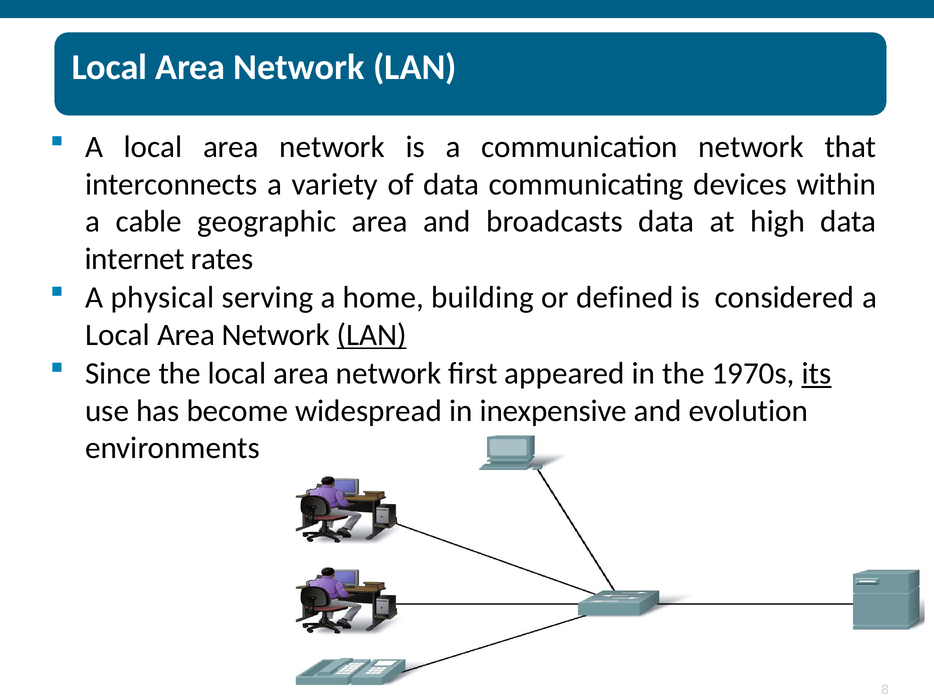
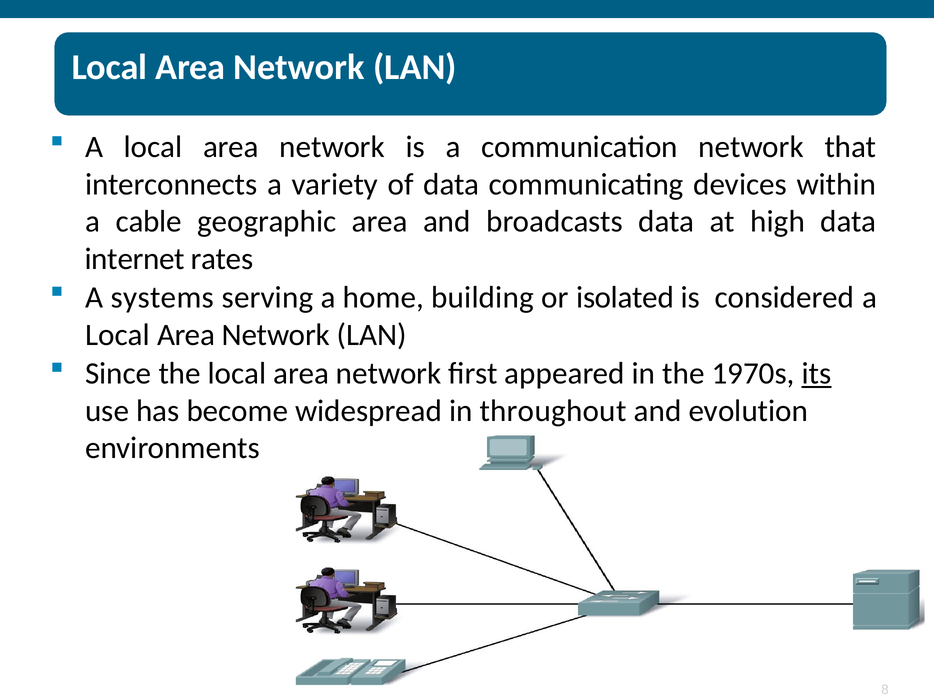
physical: physical -> systems
defined: defined -> isolated
LAN at (372, 335) underline: present -> none
inexpensive: inexpensive -> throughout
